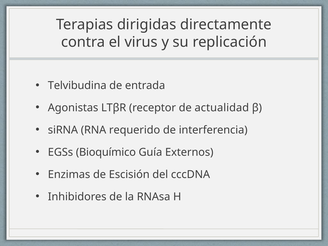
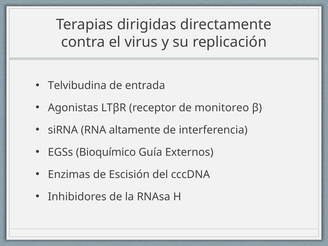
actualidad: actualidad -> monitoreo
requerido: requerido -> altamente
